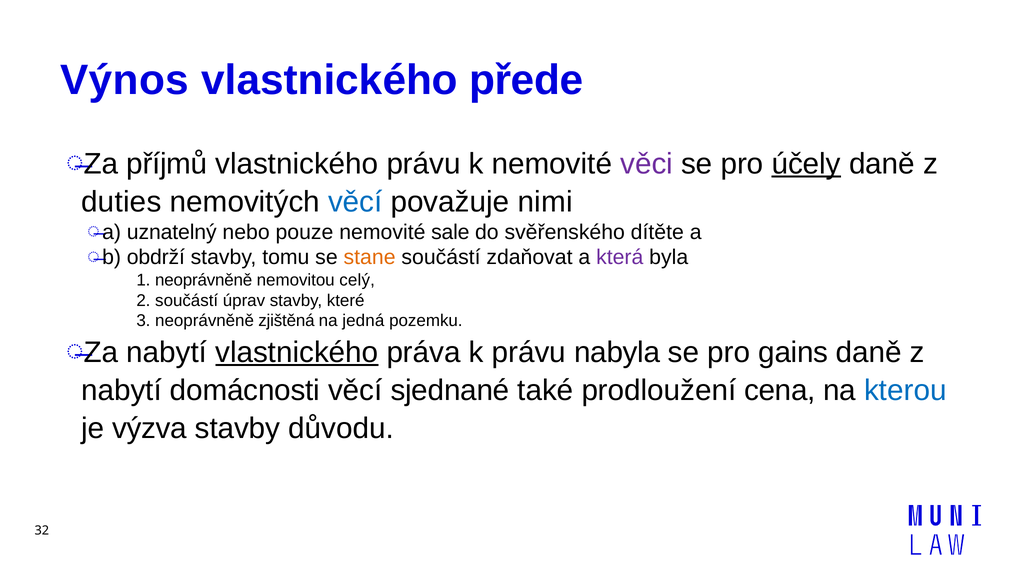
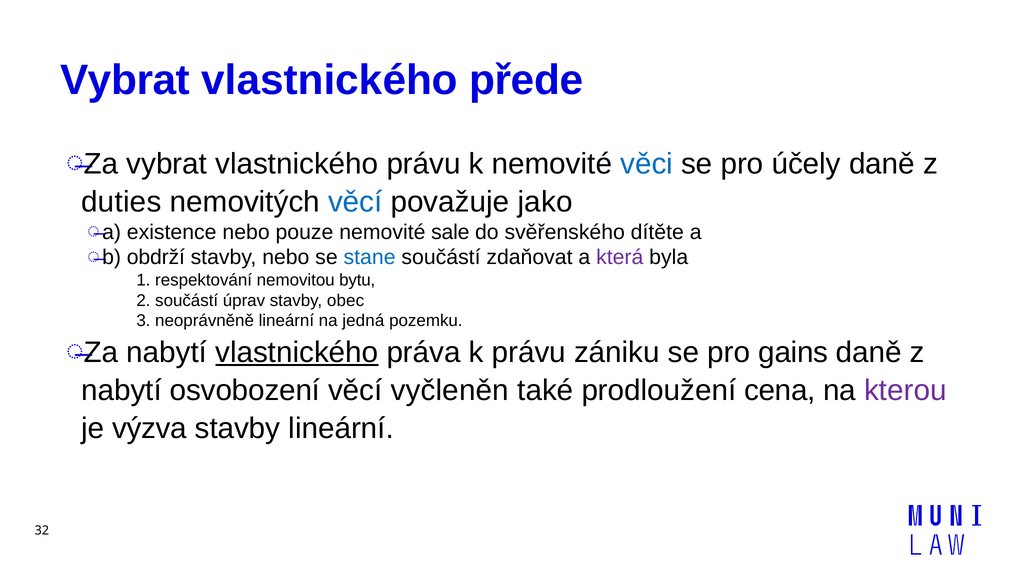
Výnos at (125, 80): Výnos -> Vybrat
Za příjmů: příjmů -> vybrat
věci colour: purple -> blue
účely underline: present -> none
nimi: nimi -> jako
uznatelný: uznatelný -> existence
stavby tomu: tomu -> nebo
stane colour: orange -> blue
1 neoprávněně: neoprávněně -> respektování
celý: celý -> bytu
které: které -> obec
neoprávněně zjištěná: zjištěná -> lineární
nabyla: nabyla -> zániku
domácnosti: domácnosti -> osvobození
sjednané: sjednané -> vyčleněn
kterou colour: blue -> purple
stavby důvodu: důvodu -> lineární
